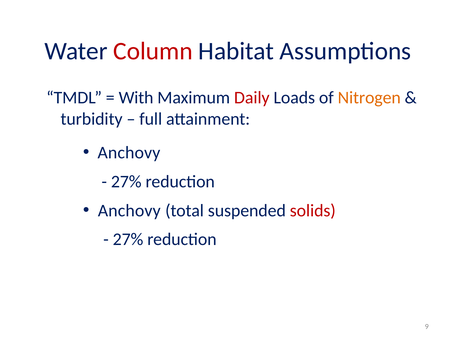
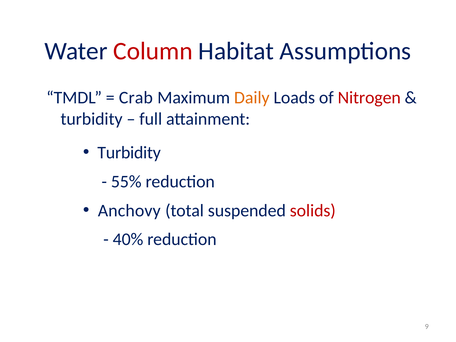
With: With -> Crab
Daily colour: red -> orange
Nitrogen colour: orange -> red
Anchovy at (129, 153): Anchovy -> Turbidity
27% at (126, 182): 27% -> 55%
27% at (128, 239): 27% -> 40%
